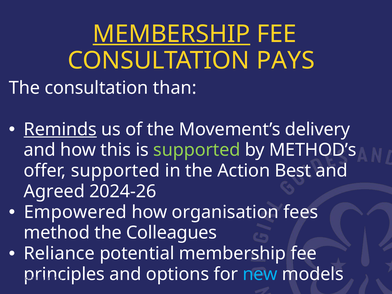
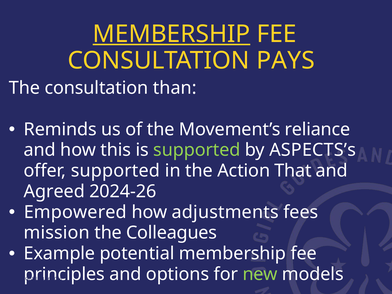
Reminds underline: present -> none
delivery: delivery -> reliance
METHOD’s: METHOD’s -> ASPECTS’s
Best: Best -> That
organisation: organisation -> adjustments
method: method -> mission
Reliance: Reliance -> Example
new colour: light blue -> light green
